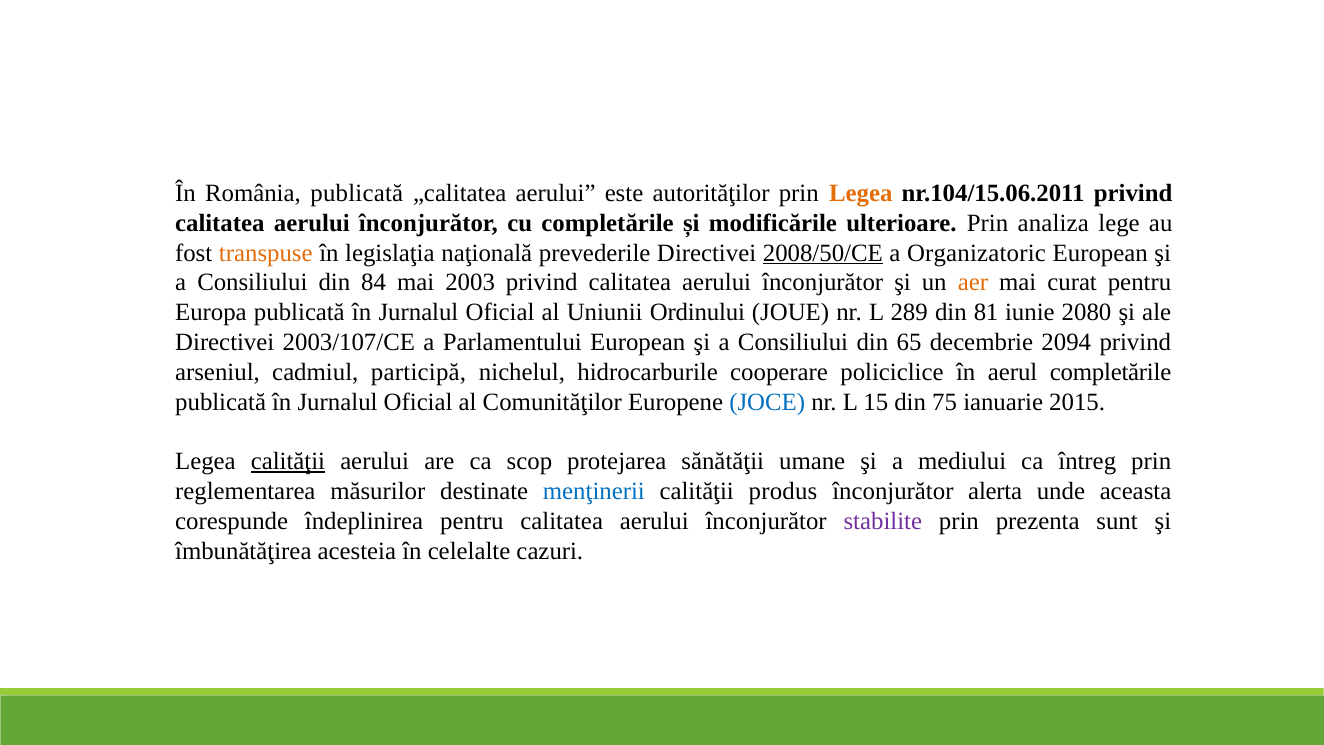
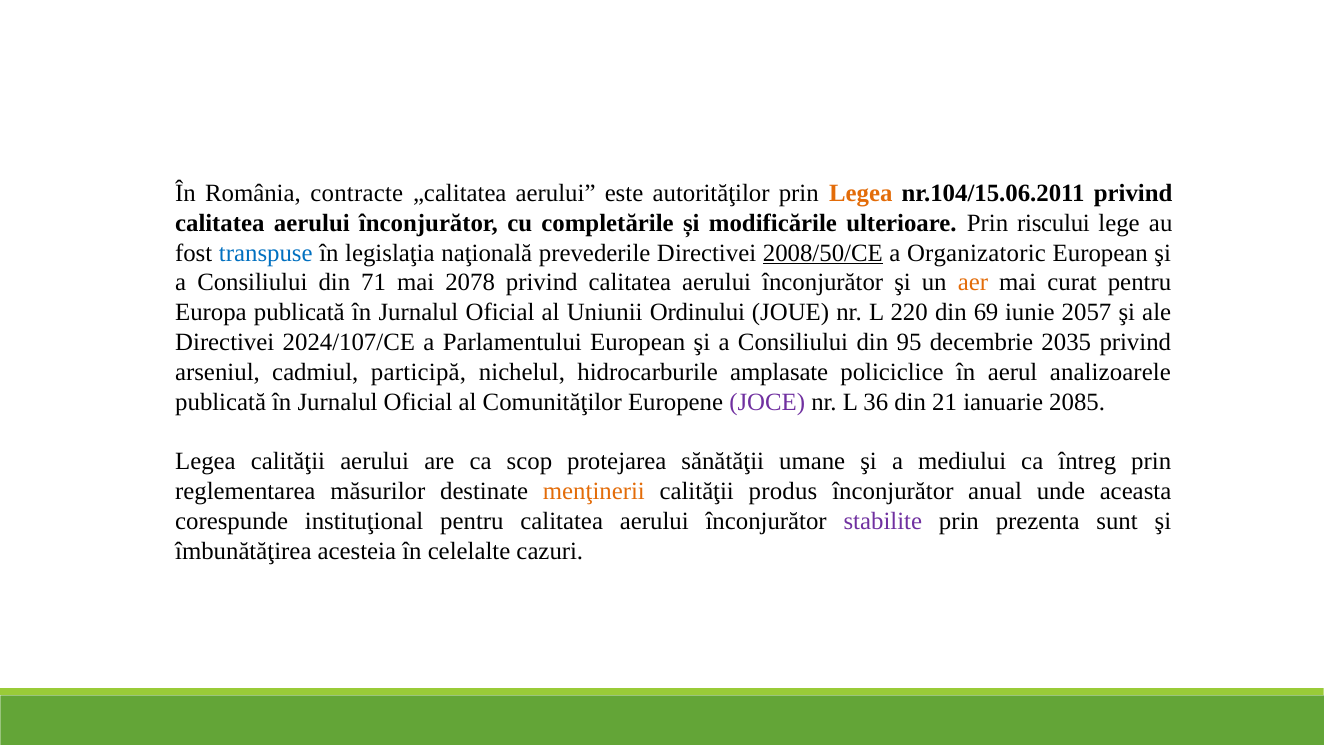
România publicată: publicată -> contracte
analiza: analiza -> riscului
transpuse colour: orange -> blue
84: 84 -> 71
2003: 2003 -> 2078
289: 289 -> 220
81: 81 -> 69
2080: 2080 -> 2057
2003/107/CE: 2003/107/CE -> 2024/107/CE
65: 65 -> 95
2094: 2094 -> 2035
cooperare: cooperare -> amplasate
aerul completările: completările -> analizoarele
JOCE colour: blue -> purple
15: 15 -> 36
75: 75 -> 21
2015: 2015 -> 2085
calităţii at (288, 461) underline: present -> none
menţinerii colour: blue -> orange
alerta: alerta -> anual
îndeplinirea: îndeplinirea -> instituţional
